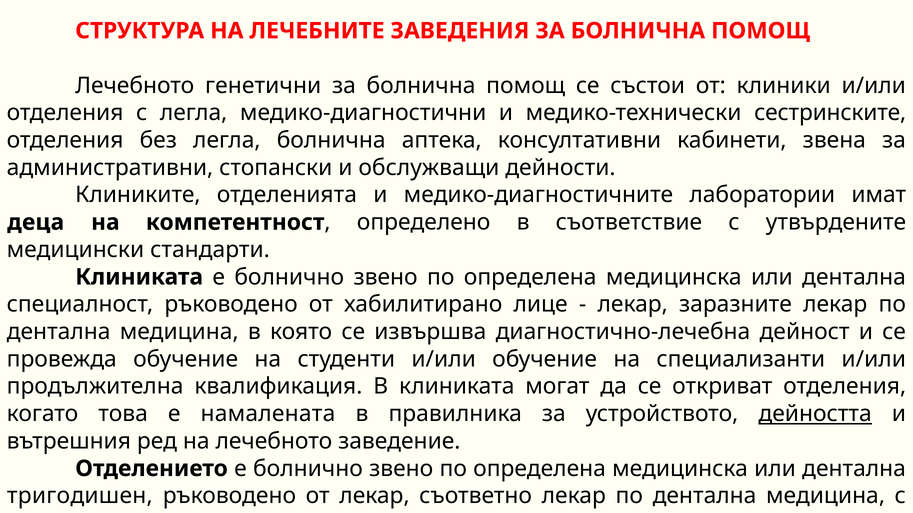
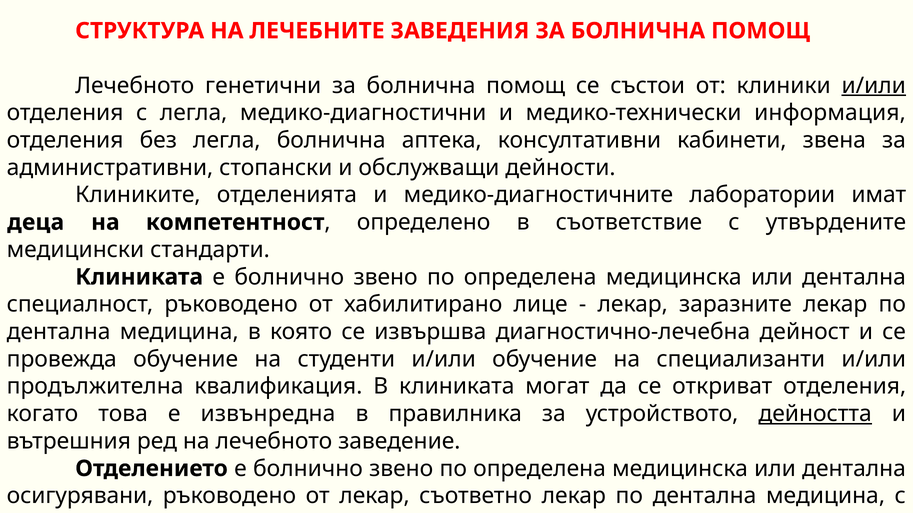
и/или at (874, 86) underline: none -> present
сестринските: сестринските -> информация
намалената: намалената -> извънредна
тригодишен: тригодишен -> осигурявани
